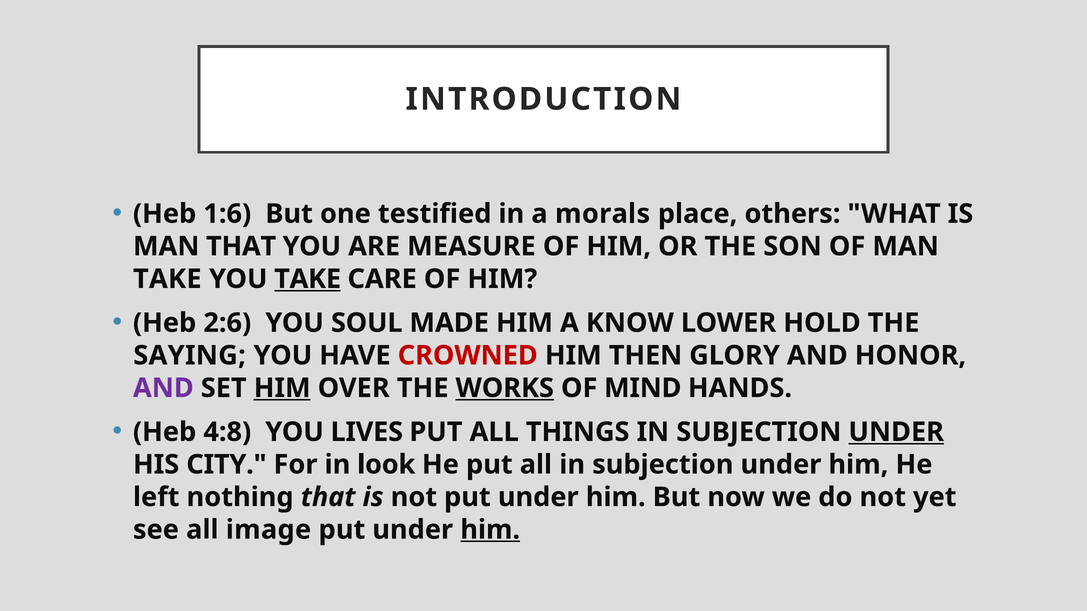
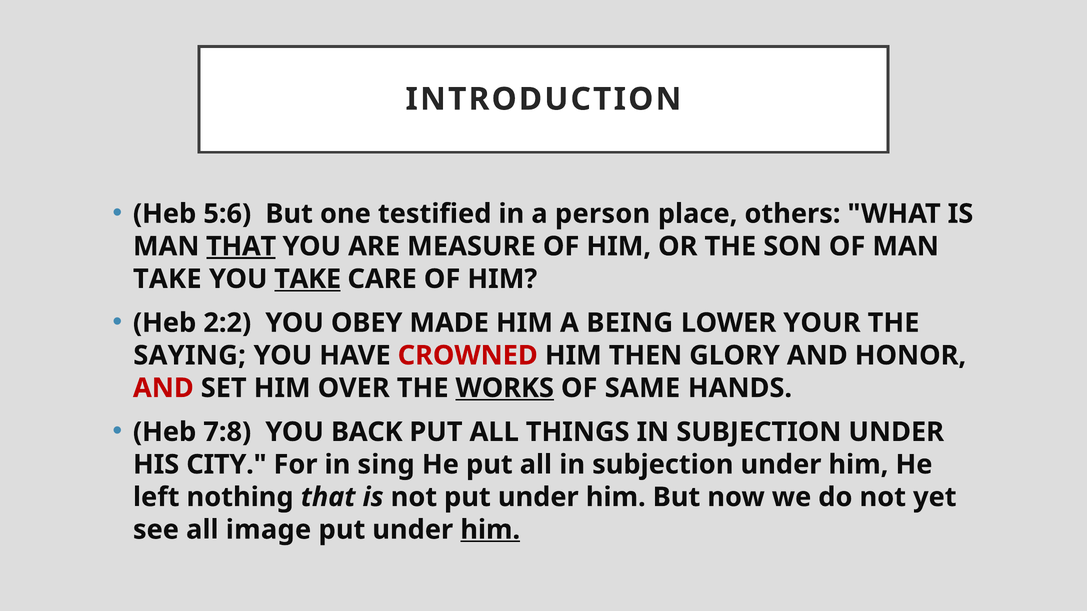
1:6: 1:6 -> 5:6
morals: morals -> person
THAT at (241, 247) underline: none -> present
2:6: 2:6 -> 2:2
SOUL: SOUL -> OBEY
KNOW: KNOW -> BEING
HOLD: HOLD -> YOUR
AND at (163, 388) colour: purple -> red
HIM at (282, 388) underline: present -> none
MIND: MIND -> SAME
4:8: 4:8 -> 7:8
LIVES: LIVES -> BACK
UNDER at (896, 432) underline: present -> none
look: look -> sing
